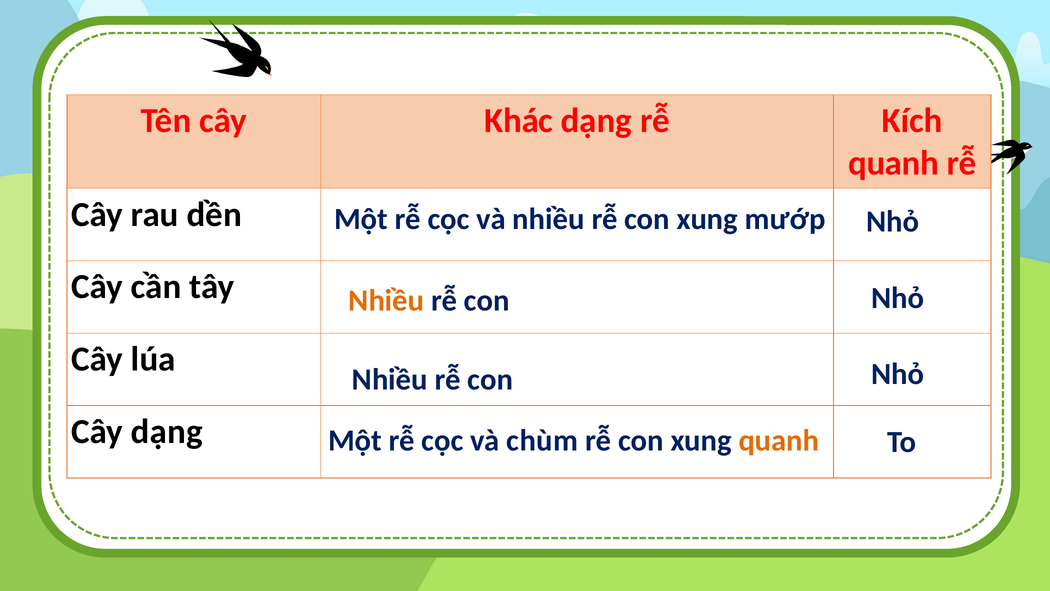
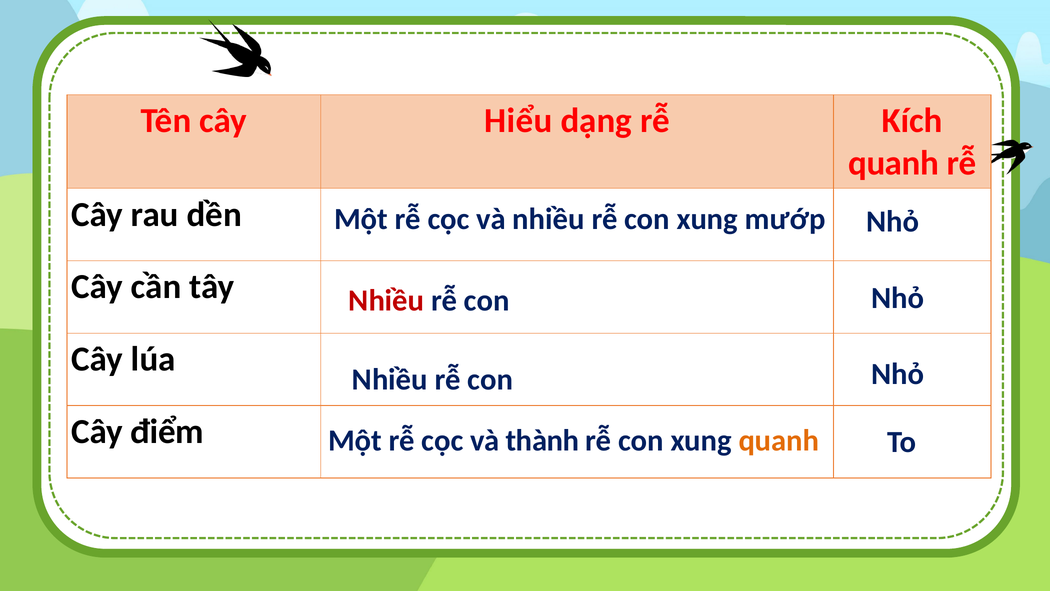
Khác: Khác -> Hiểu
Nhiều at (386, 300) colour: orange -> red
Cây dạng: dạng -> điểm
chùm: chùm -> thành
